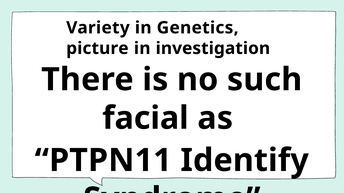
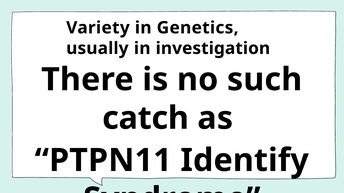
picture: picture -> usually
facial: facial -> catch
